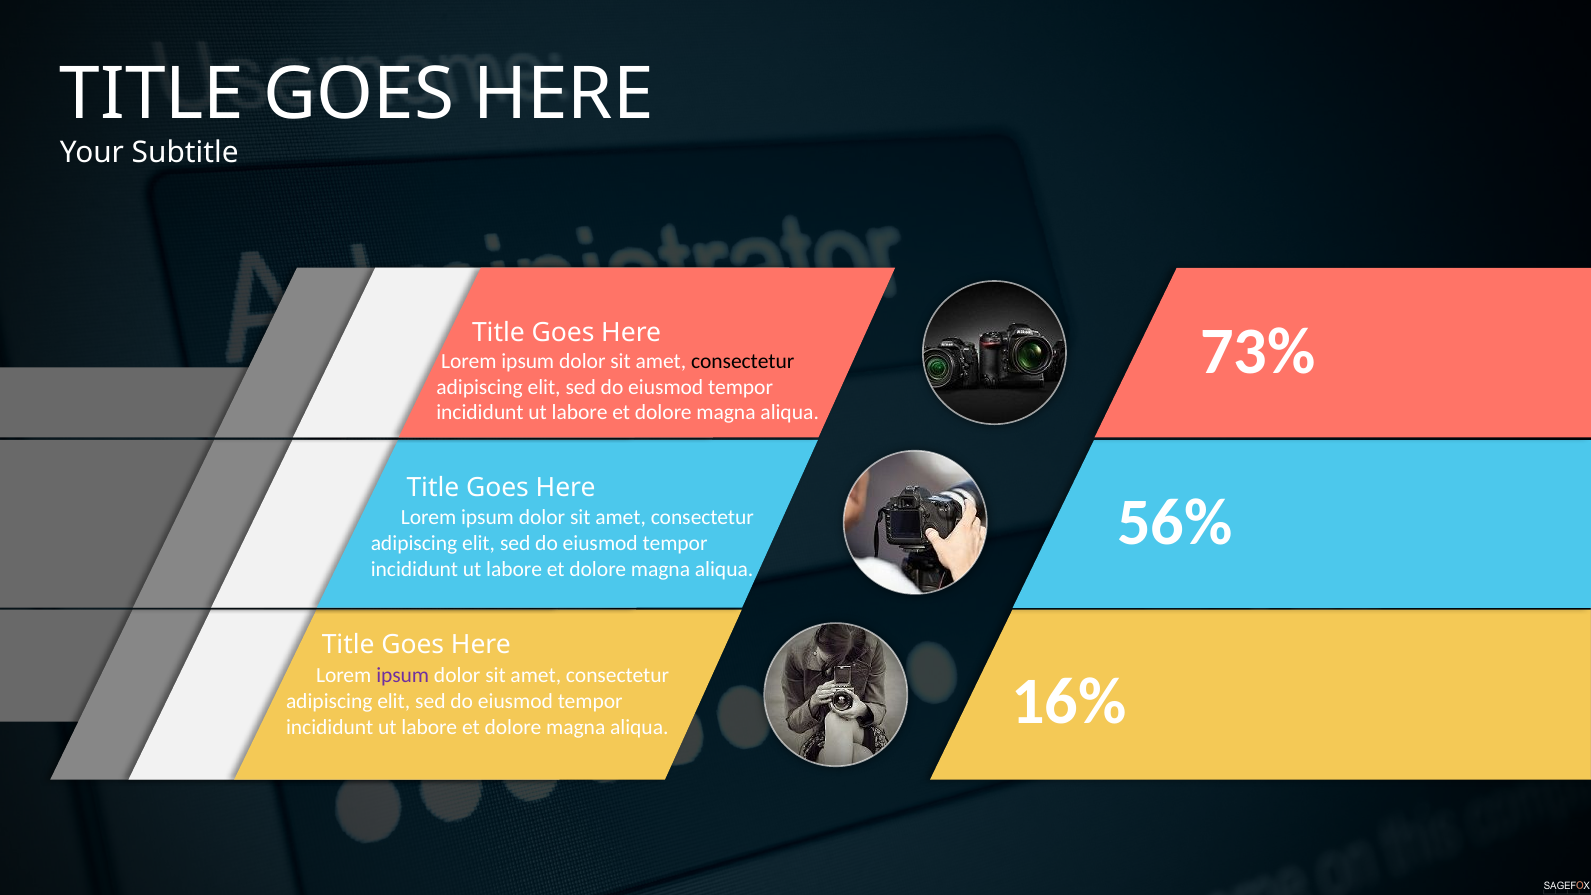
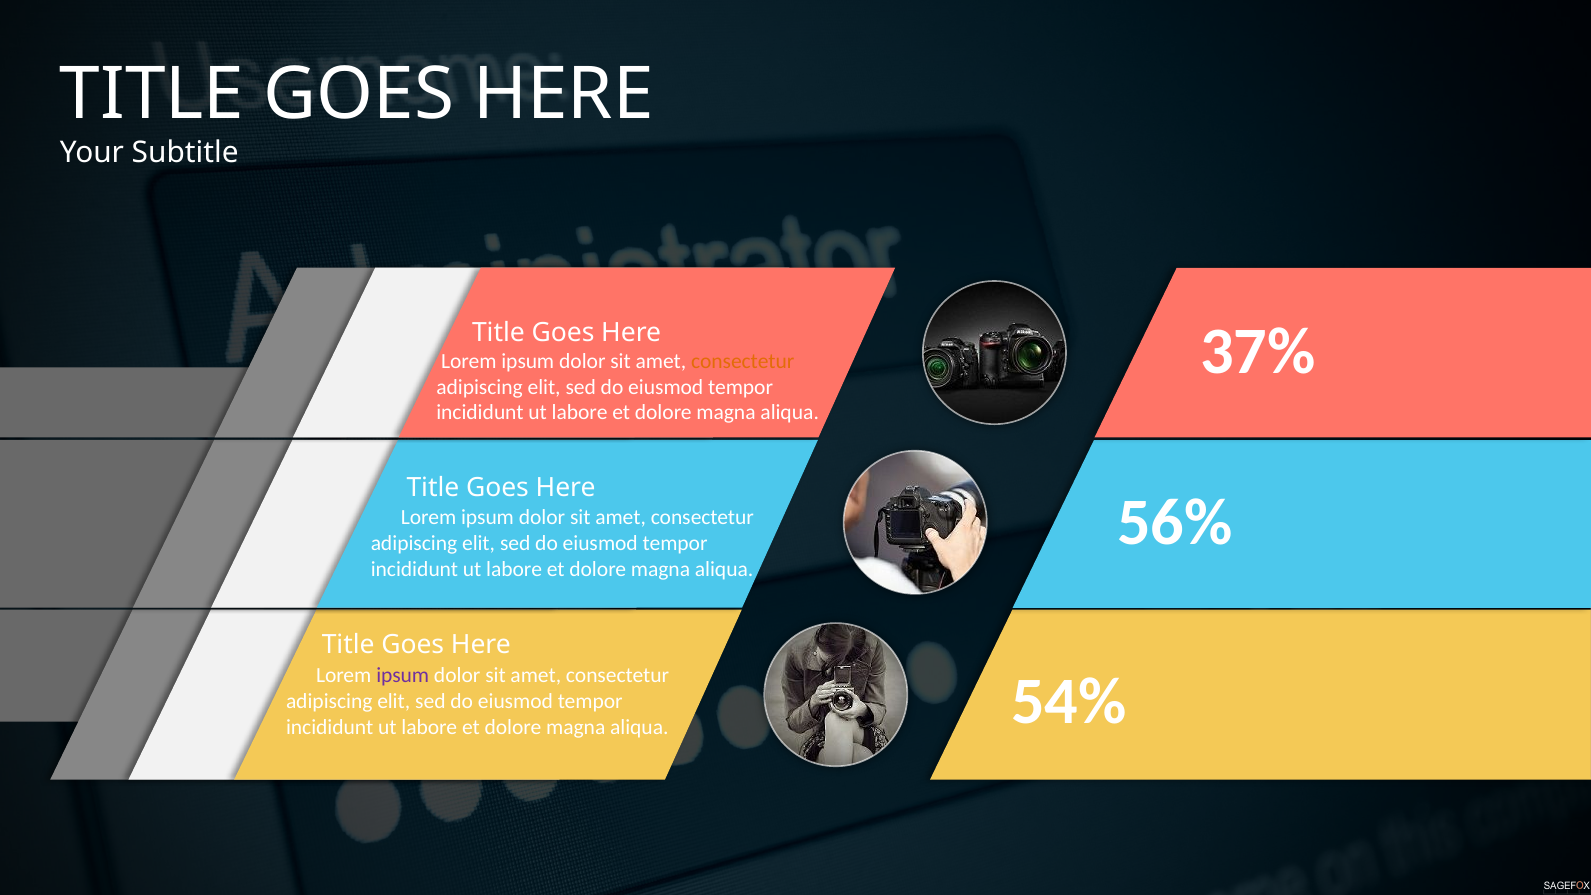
73%: 73% -> 37%
consectetur at (743, 361) colour: black -> orange
16%: 16% -> 54%
